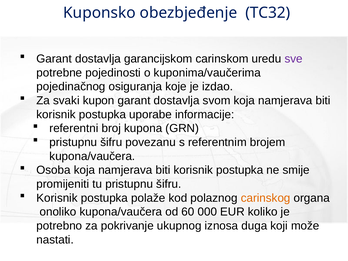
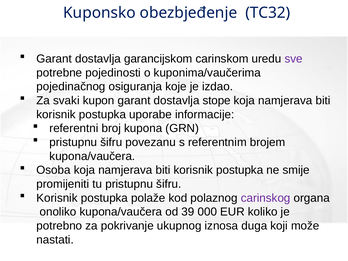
svom: svom -> stope
carinskog colour: orange -> purple
60: 60 -> 39
